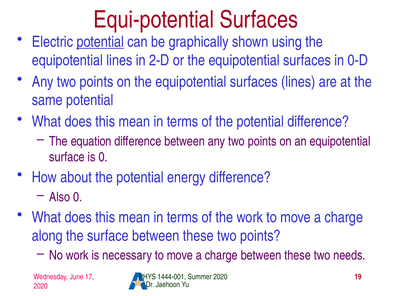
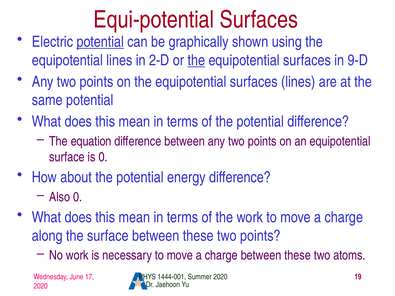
the at (196, 60) underline: none -> present
0-D: 0-D -> 9-D
needs: needs -> atoms
